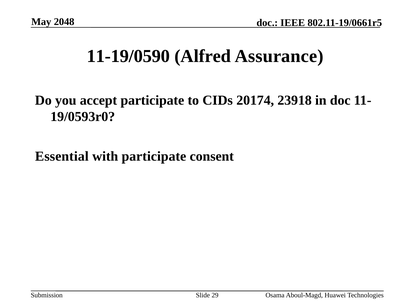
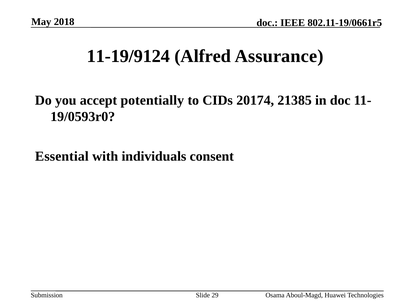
2048: 2048 -> 2018
11-19/0590: 11-19/0590 -> 11-19/9124
accept participate: participate -> potentially
23918: 23918 -> 21385
with participate: participate -> individuals
